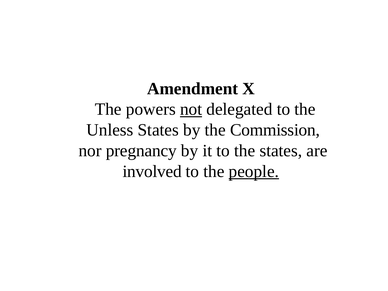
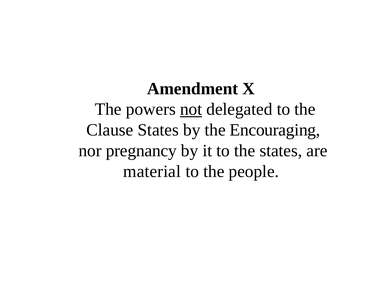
Unless: Unless -> Clause
Commission: Commission -> Encouraging
involved: involved -> material
people underline: present -> none
